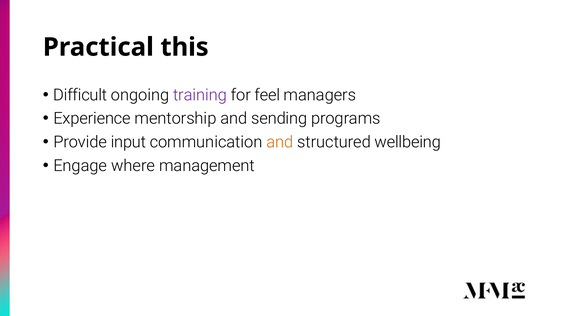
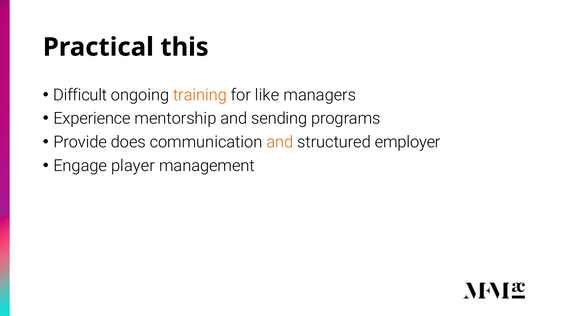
training colour: purple -> orange
feel: feel -> like
input: input -> does
wellbeing: wellbeing -> employer
where: where -> player
